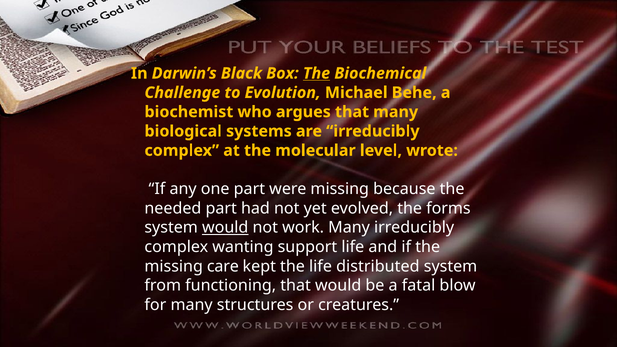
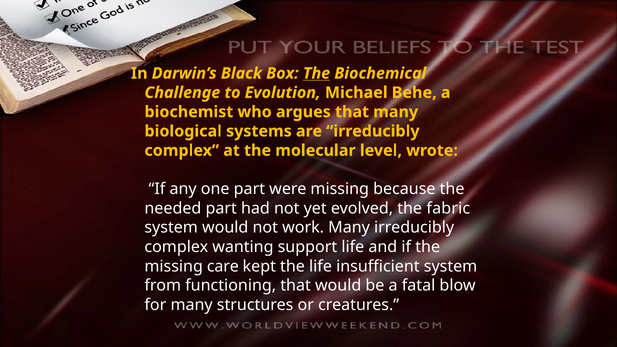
forms: forms -> fabric
would at (225, 228) underline: present -> none
distributed: distributed -> insufficient
